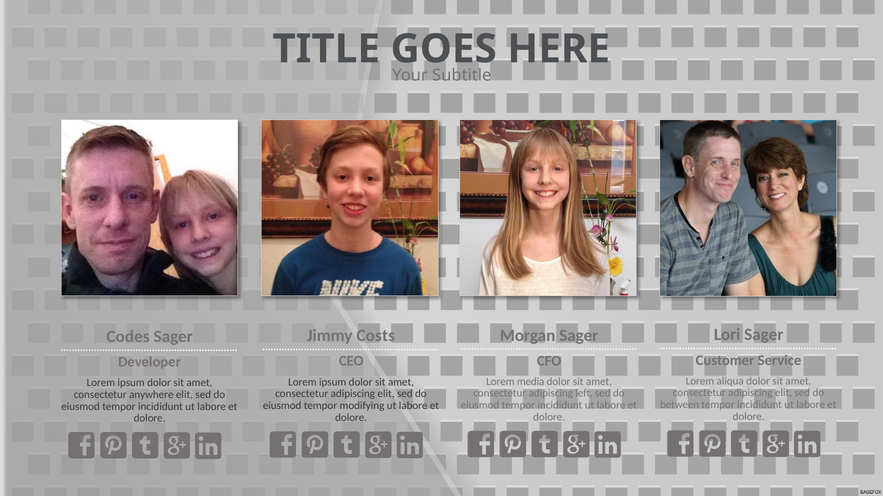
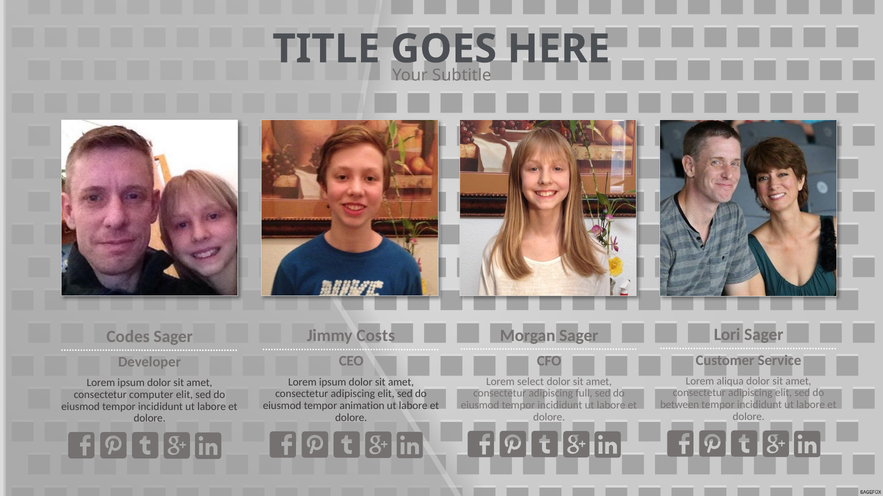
media: media -> select
left: left -> full
anywhere: anywhere -> computer
modifying: modifying -> animation
